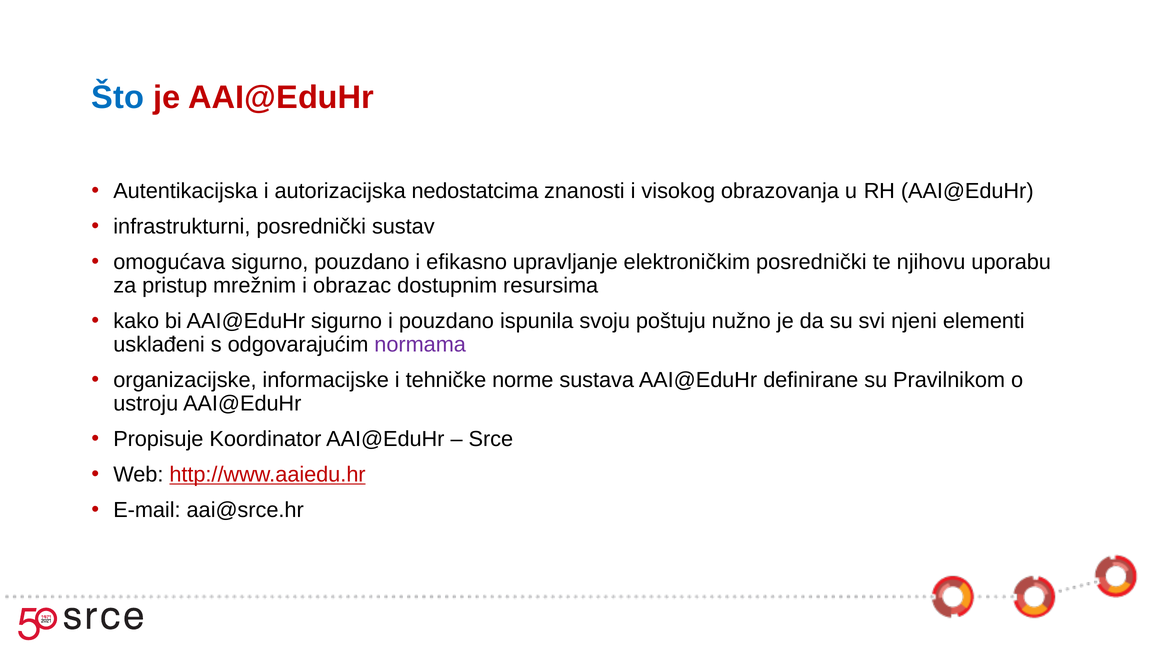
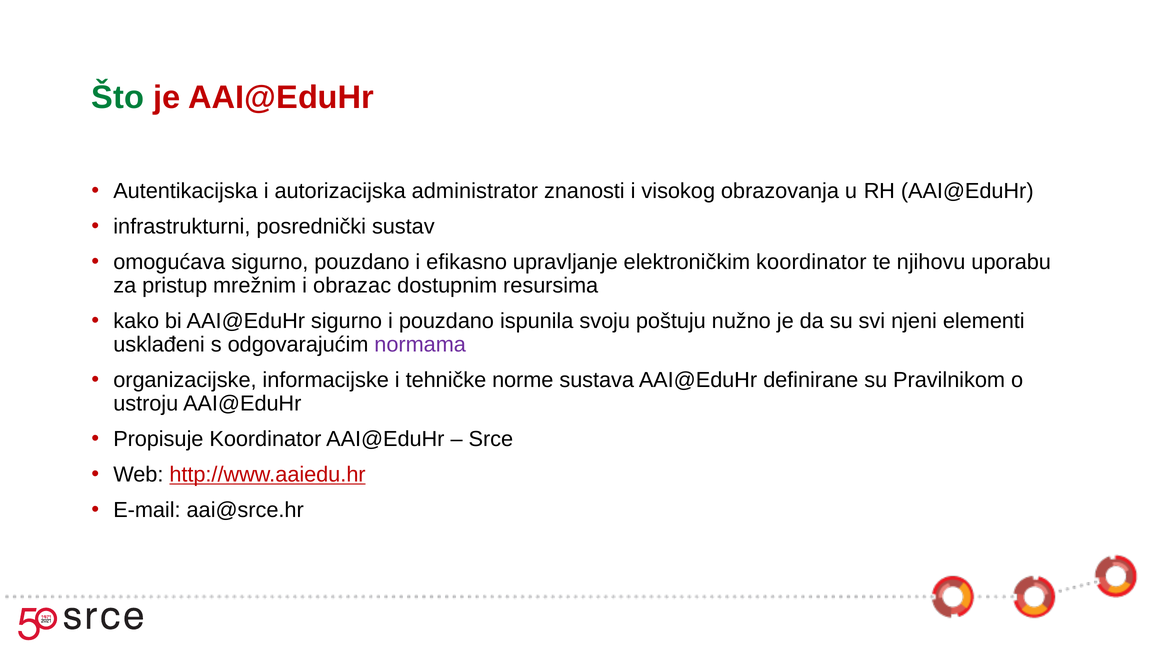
Što colour: blue -> green
nedostatcima: nedostatcima -> administrator
elektroničkim posrednički: posrednički -> koordinator
